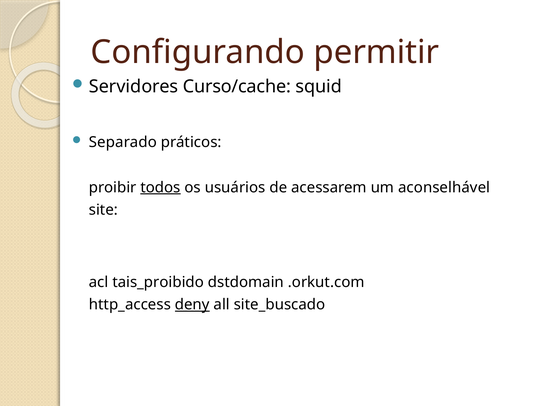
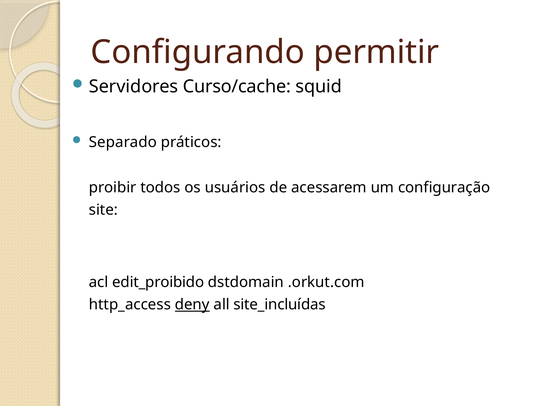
todos underline: present -> none
aconselhável: aconselhável -> configuração
tais_proibido: tais_proibido -> edit_proibido
site_buscado: site_buscado -> site_incluídas
